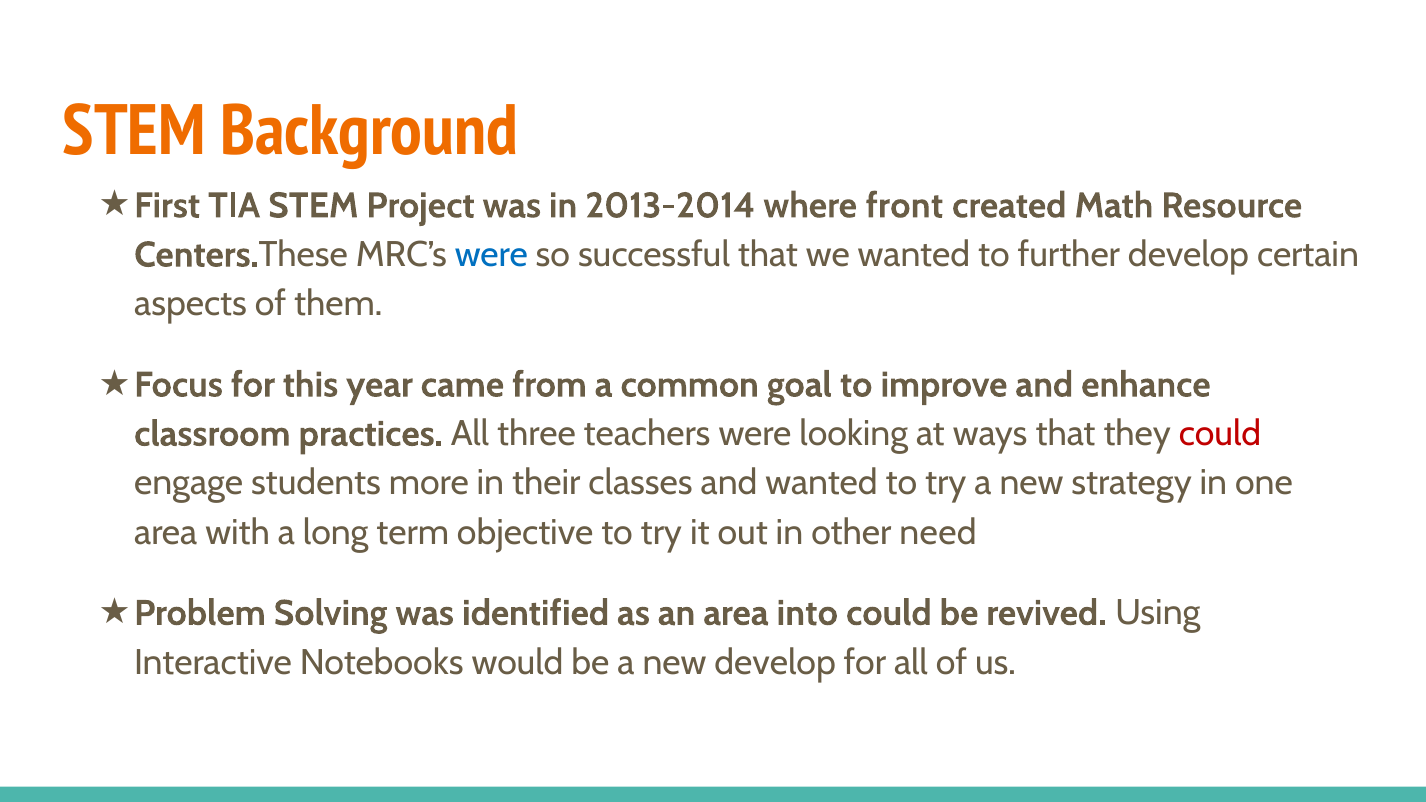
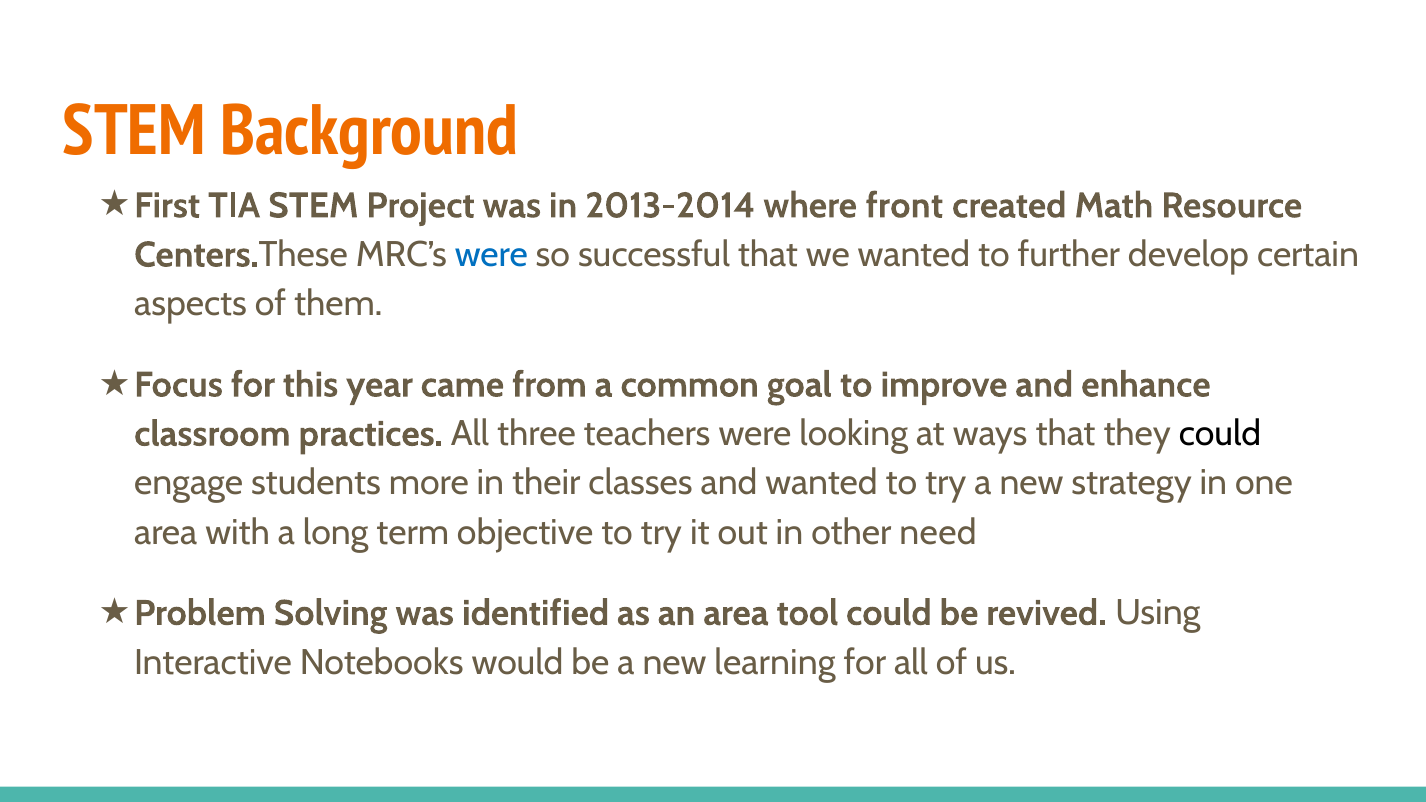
could at (1220, 434) colour: red -> black
into: into -> tool
new develop: develop -> learning
